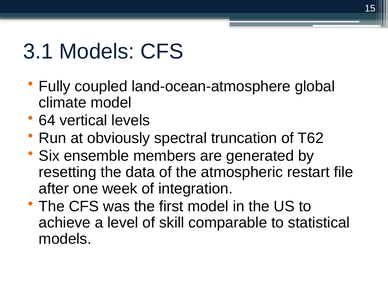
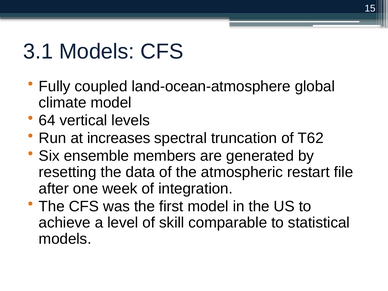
obviously: obviously -> increases
